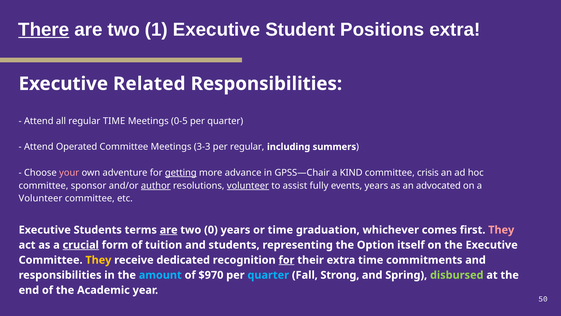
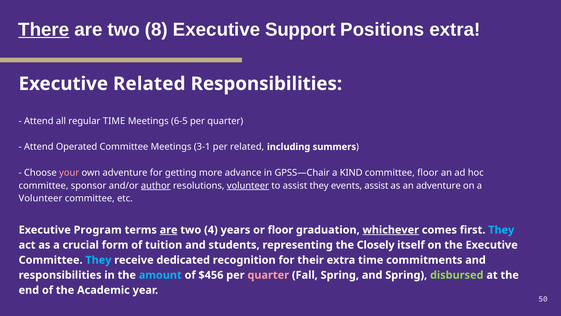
1: 1 -> 8
Student: Student -> Support
0-5: 0-5 -> 6-5
3-3: 3-3 -> 3-1
per regular: regular -> related
getting underline: present -> none
committee crisis: crisis -> floor
assist fully: fully -> they
events years: years -> assist
an advocated: advocated -> adventure
Executive Students: Students -> Program
0: 0 -> 4
or time: time -> floor
whichever underline: none -> present
They at (501, 230) colour: pink -> light blue
crucial underline: present -> none
Option: Option -> Closely
They at (98, 260) colour: yellow -> light blue
for at (286, 260) underline: present -> none
$970: $970 -> $456
quarter at (268, 275) colour: light blue -> pink
Fall Strong: Strong -> Spring
